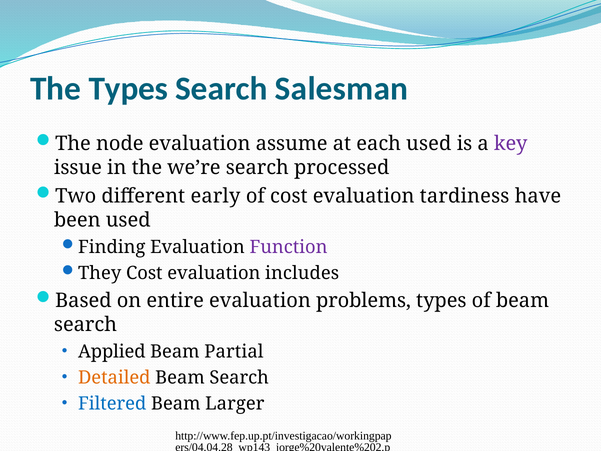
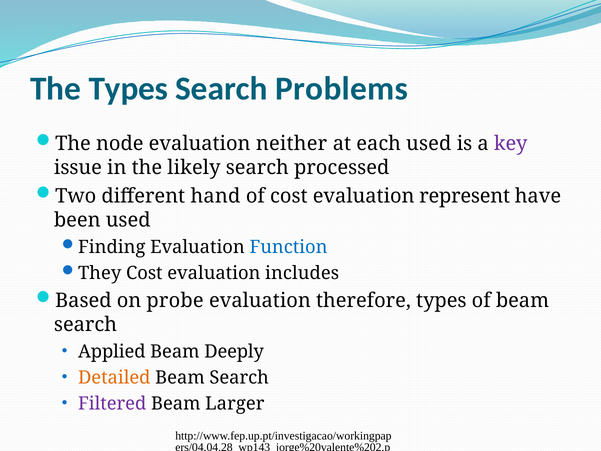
Salesman: Salesman -> Problems
assume: assume -> neither
weʼre: weʼre -> likely
early: early -> hand
tardiness: tardiness -> represent
Function colour: purple -> blue
entire: entire -> probe
problems: problems -> therefore
Partial: Partial -> Deeply
Filtered colour: blue -> purple
